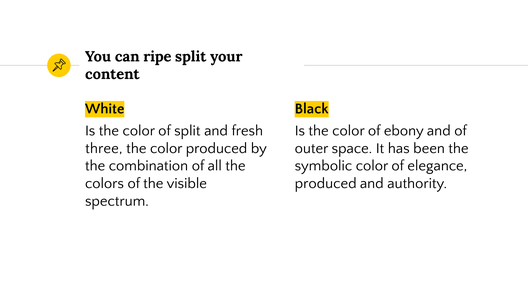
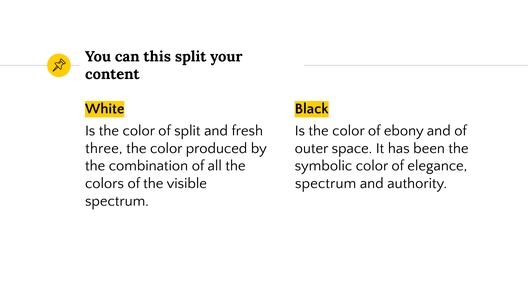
ripe: ripe -> this
produced at (326, 183): produced -> spectrum
